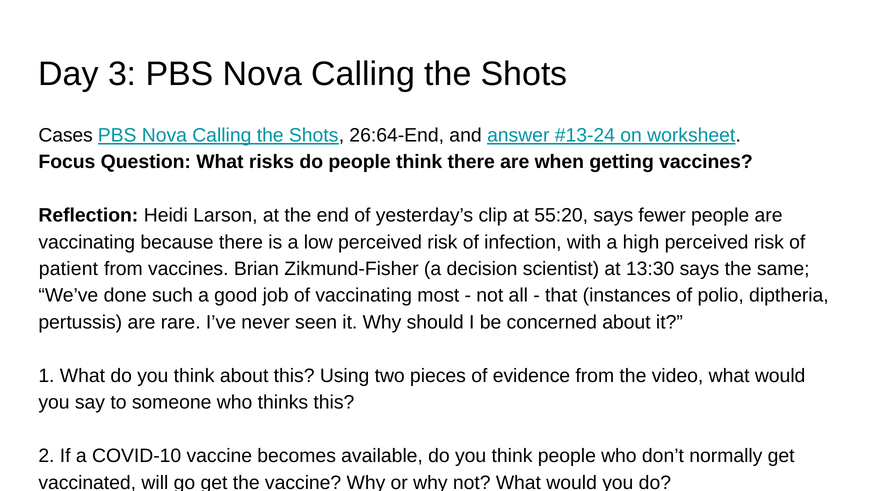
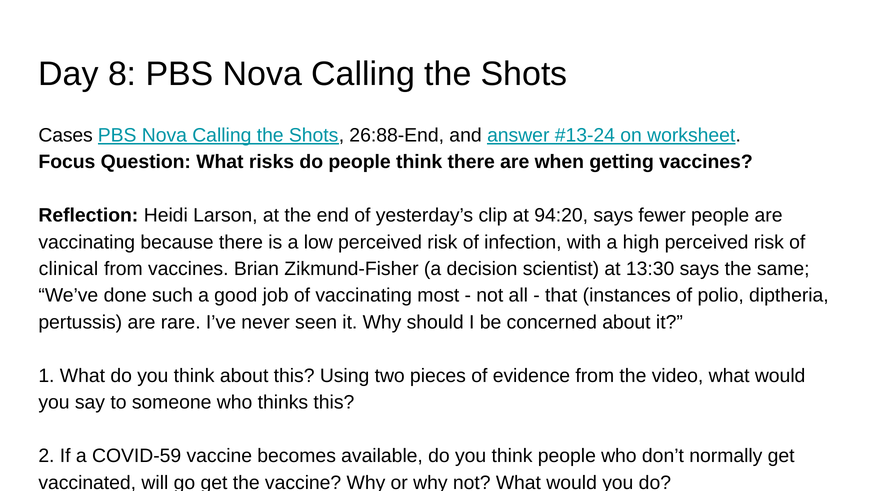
3: 3 -> 8
26:64-End: 26:64-End -> 26:88-End
55:20: 55:20 -> 94:20
patient: patient -> clinical
COVID-10: COVID-10 -> COVID-59
